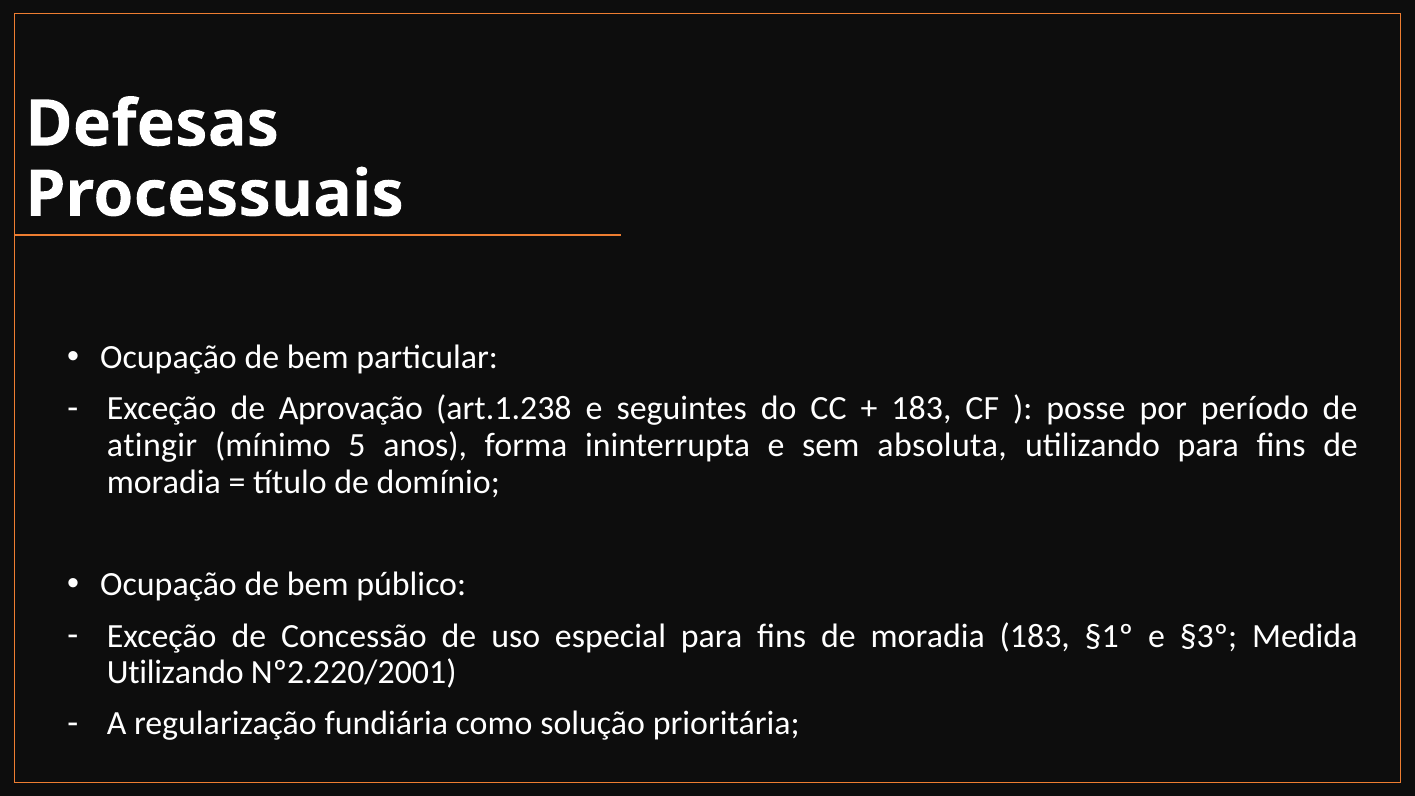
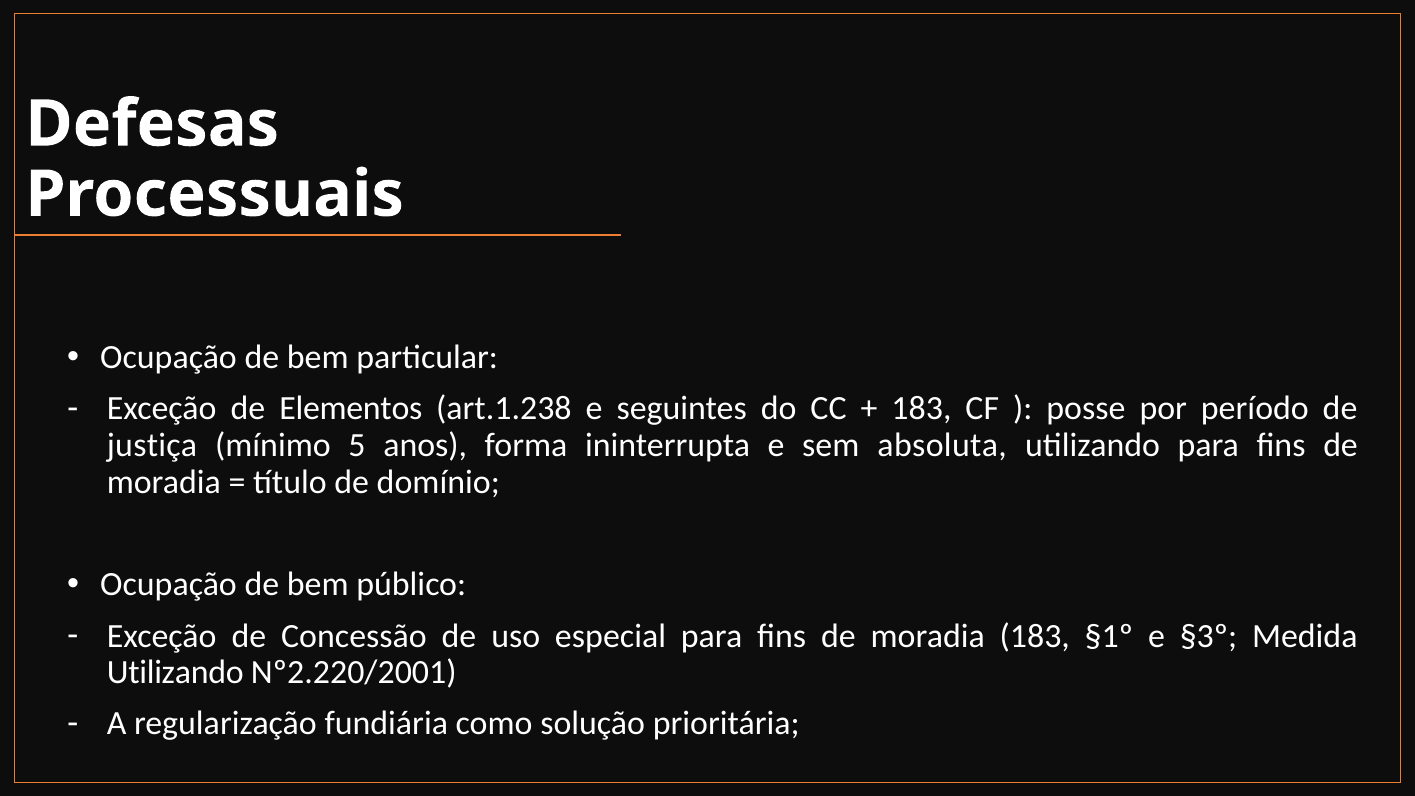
Aprovação: Aprovação -> Elementos
atingir: atingir -> justiça
